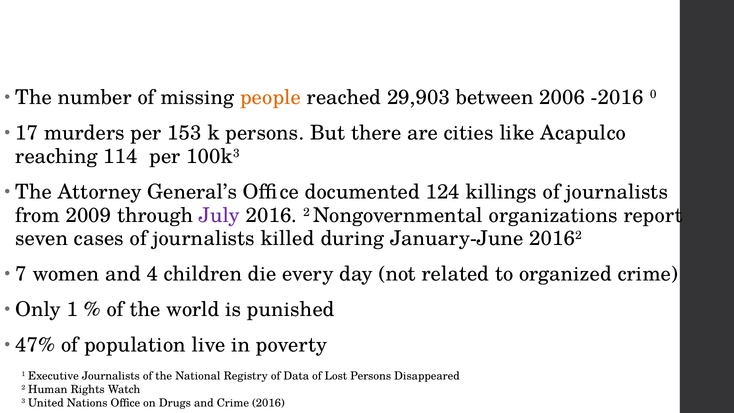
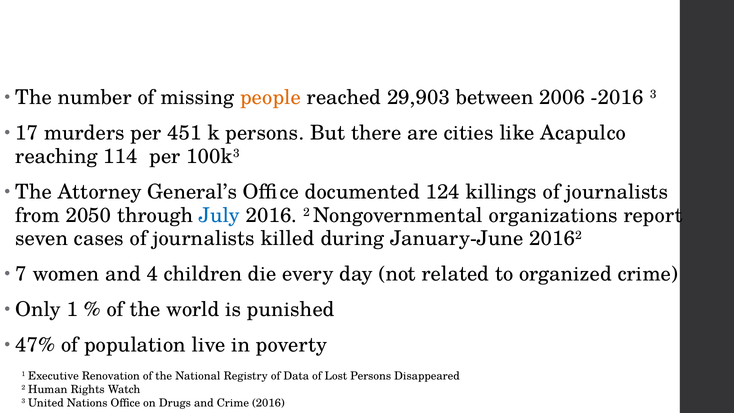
-2016 0: 0 -> 3
153: 153 -> 451
2009: 2009 -> 2050
July colour: purple -> blue
Executive Journalists: Journalists -> Renovation
